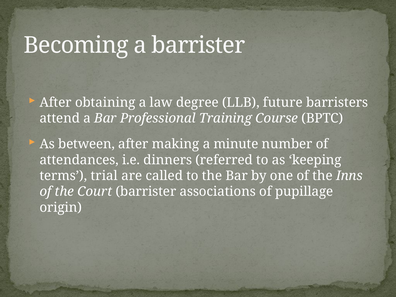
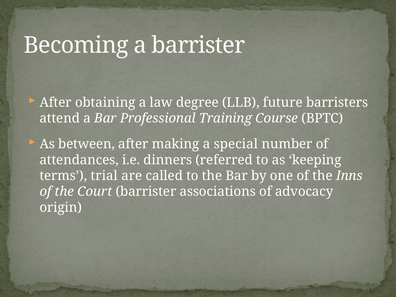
minute: minute -> special
pupillage: pupillage -> advocacy
